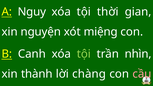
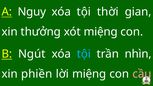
nguyện: nguyện -> thưởng
Canh: Canh -> Ngút
tội at (84, 54) colour: light green -> light blue
thành: thành -> phiền
lời chàng: chàng -> miệng
